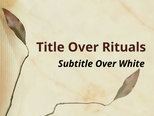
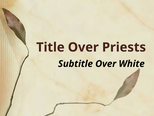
Rituals: Rituals -> Priests
